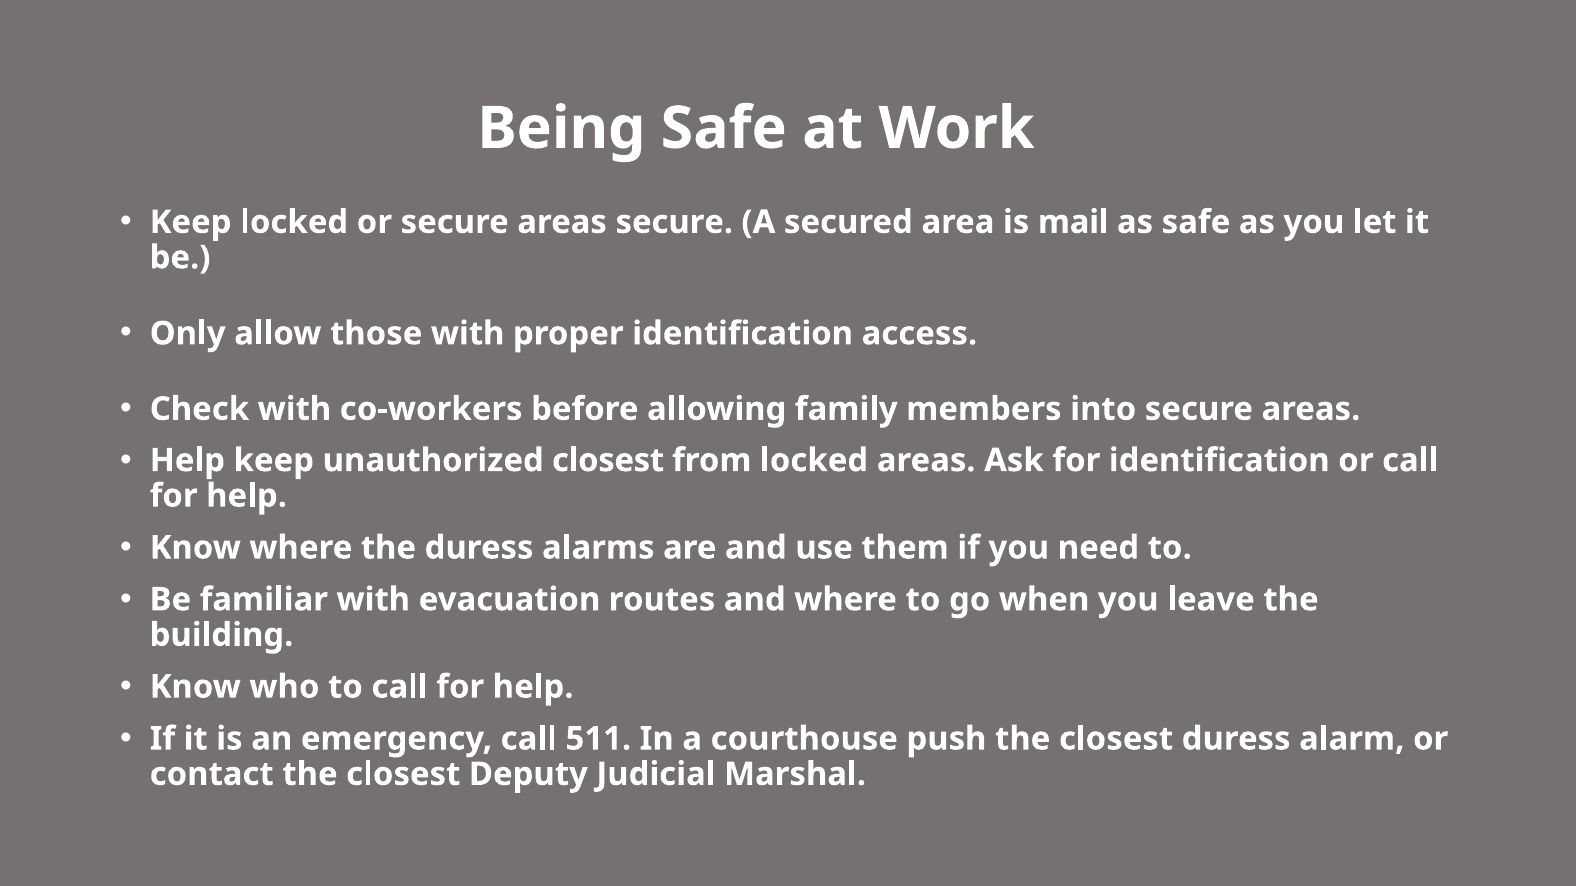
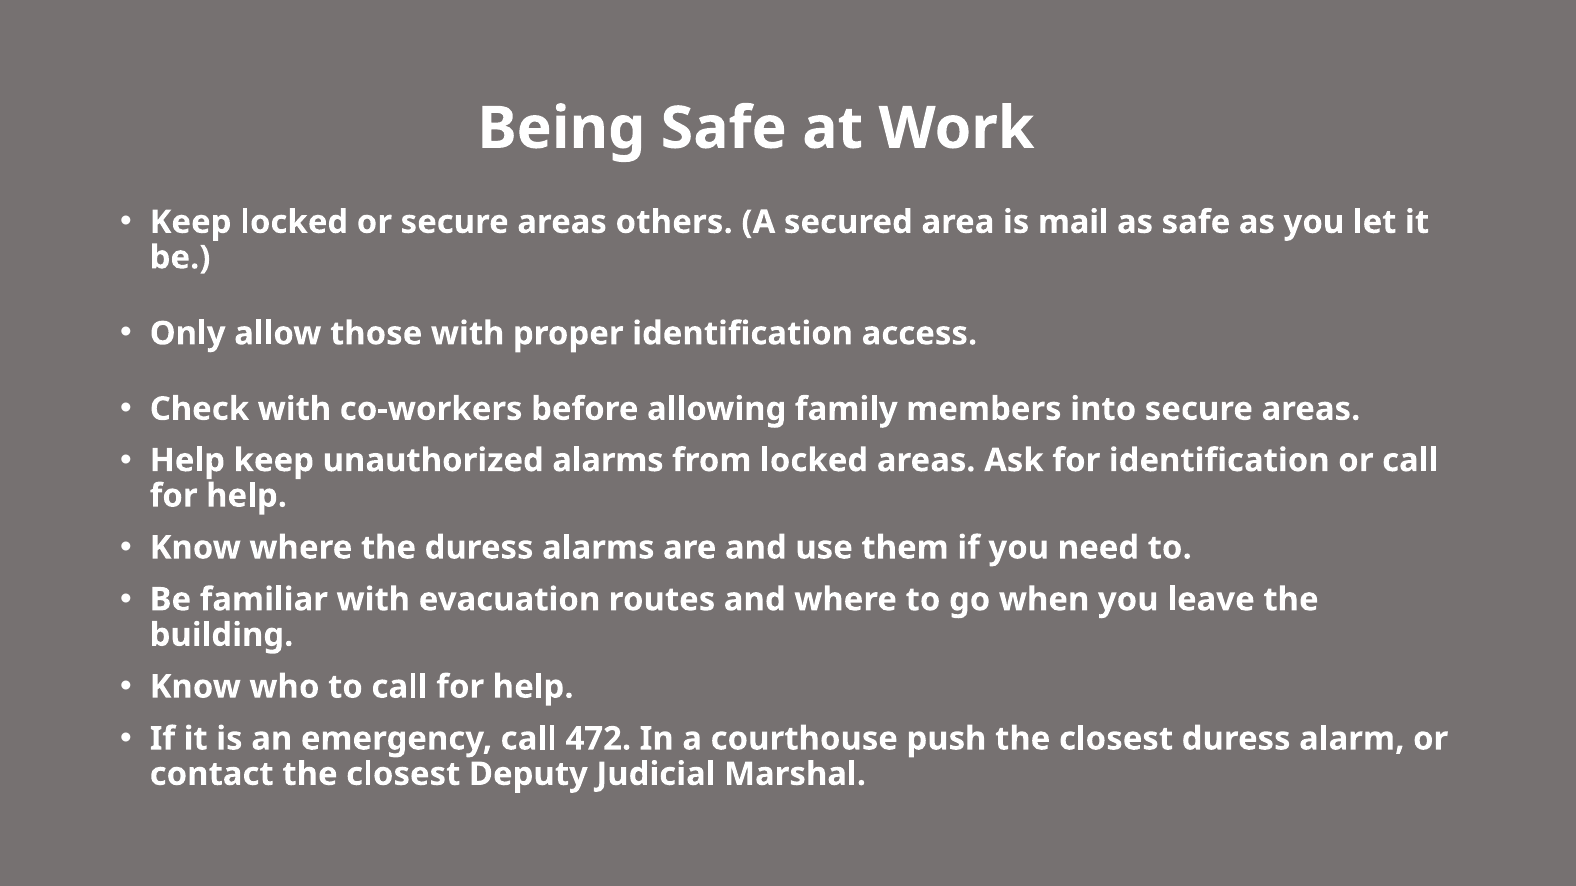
areas secure: secure -> others
unauthorized closest: closest -> alarms
511: 511 -> 472
